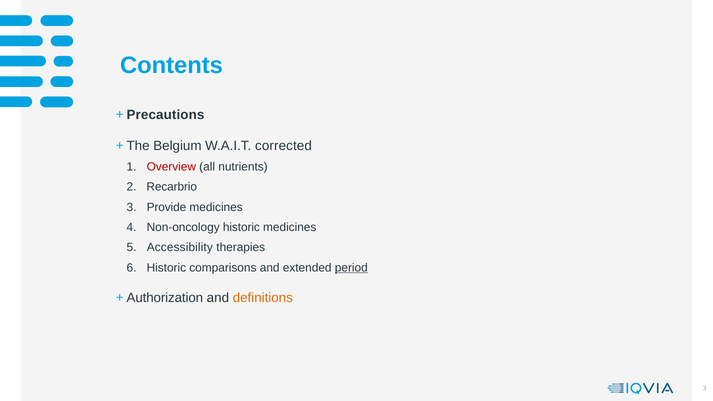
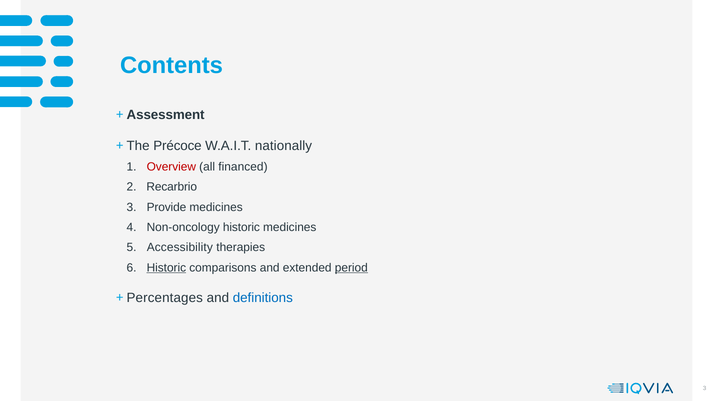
Precautions: Precautions -> Assessment
Belgium: Belgium -> Précoce
corrected: corrected -> nationally
nutrients: nutrients -> financed
Historic at (166, 268) underline: none -> present
Authorization: Authorization -> Percentages
definitions colour: orange -> blue
